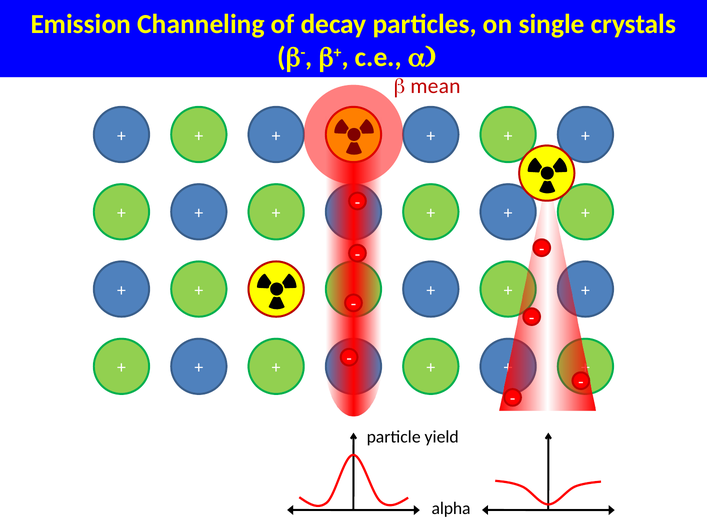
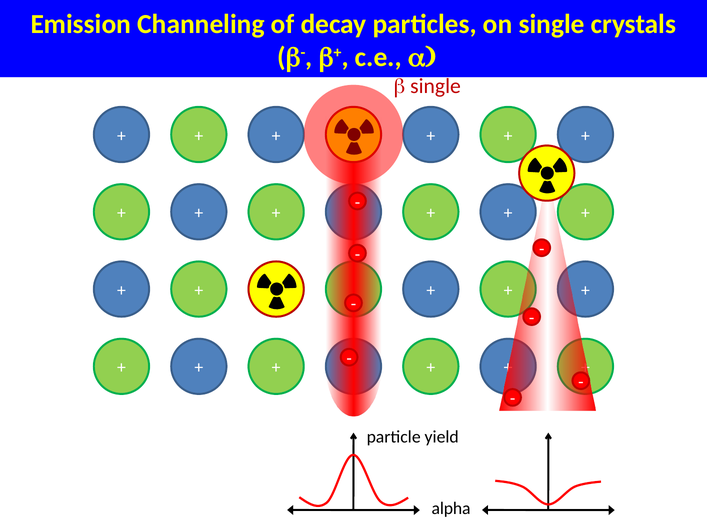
mean at (435, 86): mean -> single
